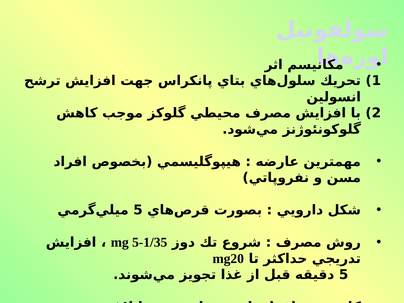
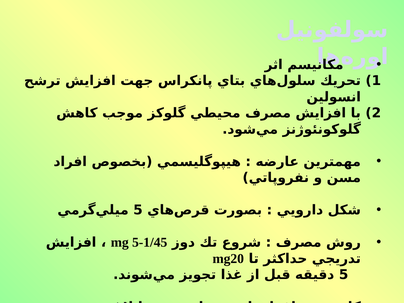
5-1/35: 5-1/35 -> 5-1/45
